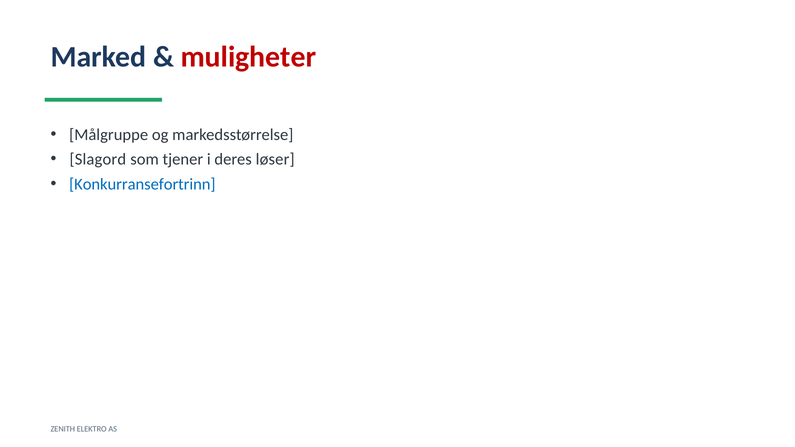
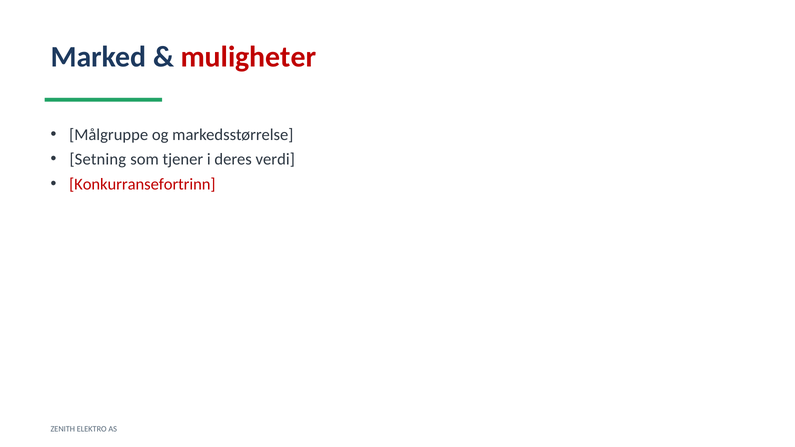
Slagord: Slagord -> Setning
løser: løser -> verdi
Konkurransefortrinn colour: blue -> red
